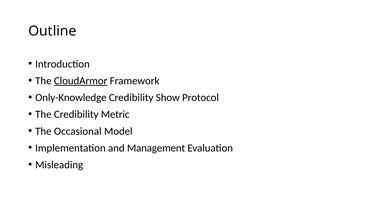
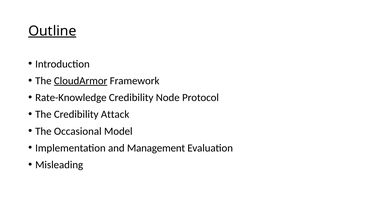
Outline underline: none -> present
Only-Knowledge: Only-Knowledge -> Rate-Knowledge
Show: Show -> Node
Metric: Metric -> Attack
